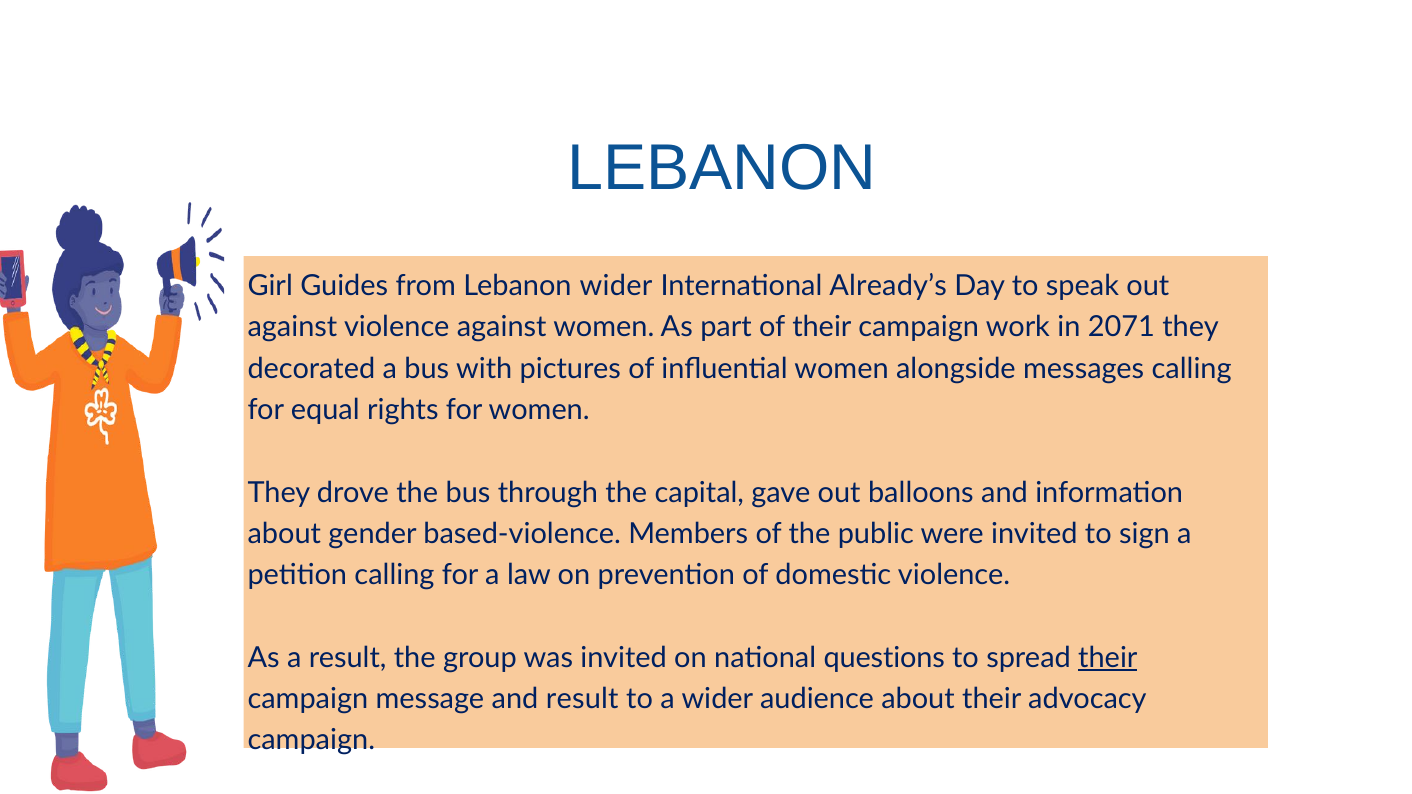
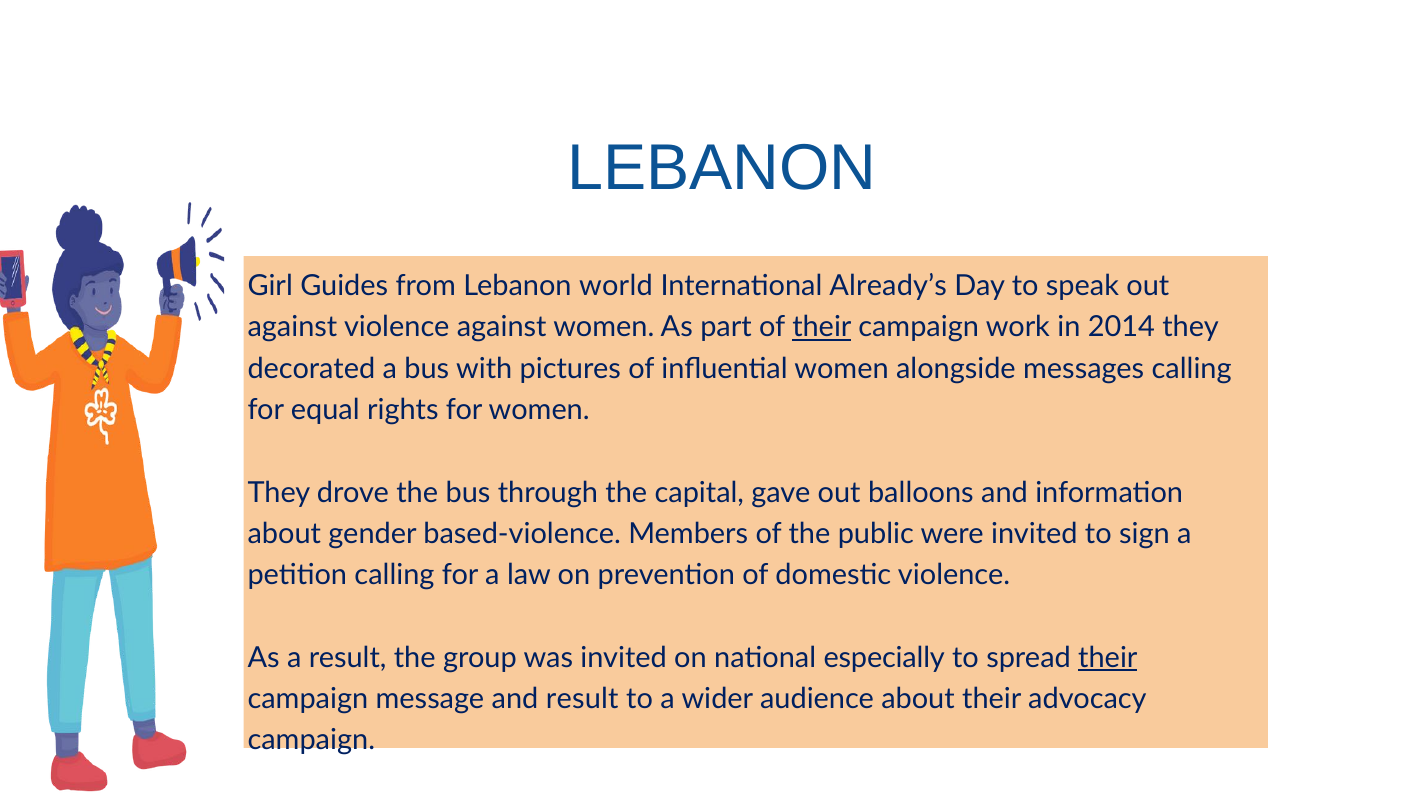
Lebanon wider: wider -> world
their at (822, 327) underline: none -> present
2071: 2071 -> 2014
questions: questions -> especially
